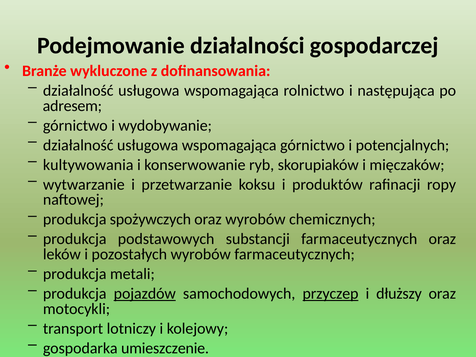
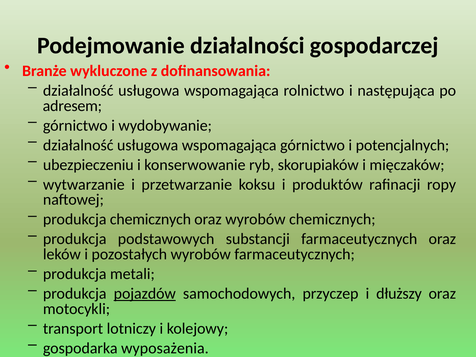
kultywowania: kultywowania -> ubezpieczeniu
produkcja spożywczych: spożywczych -> chemicznych
przyczep underline: present -> none
umieszczenie: umieszczenie -> wyposażenia
